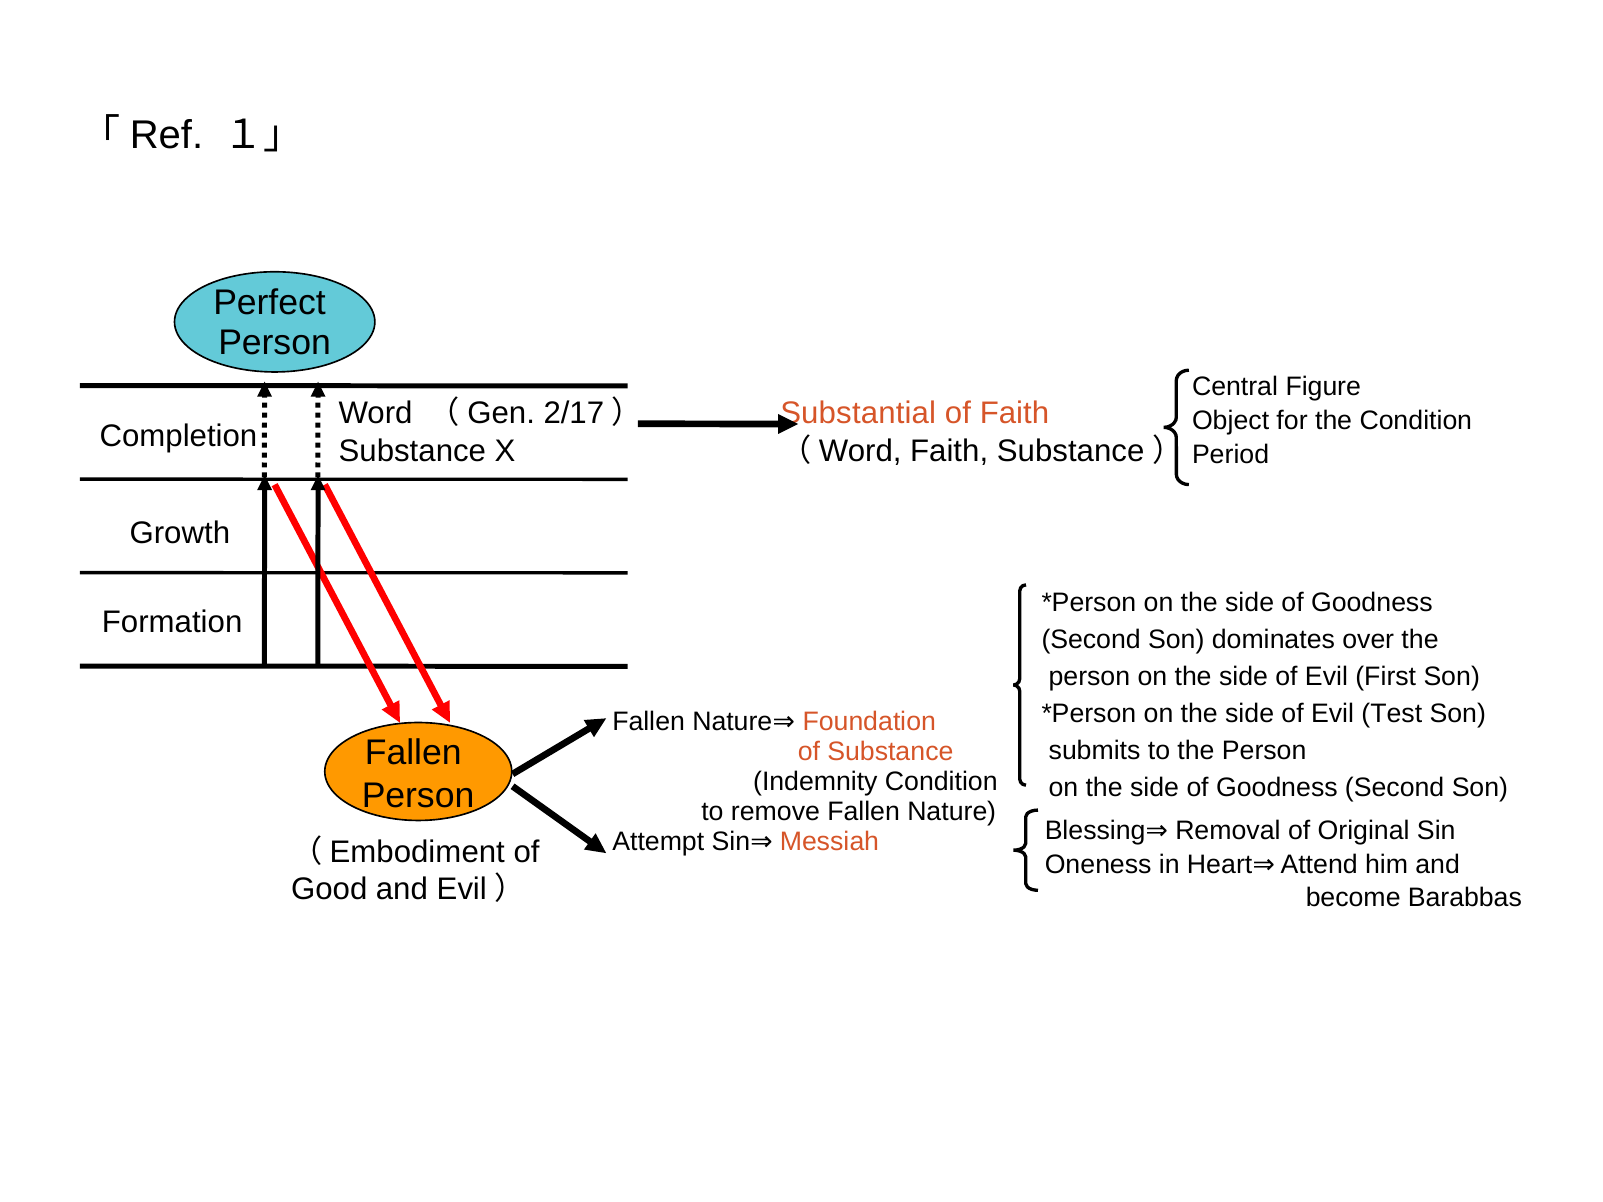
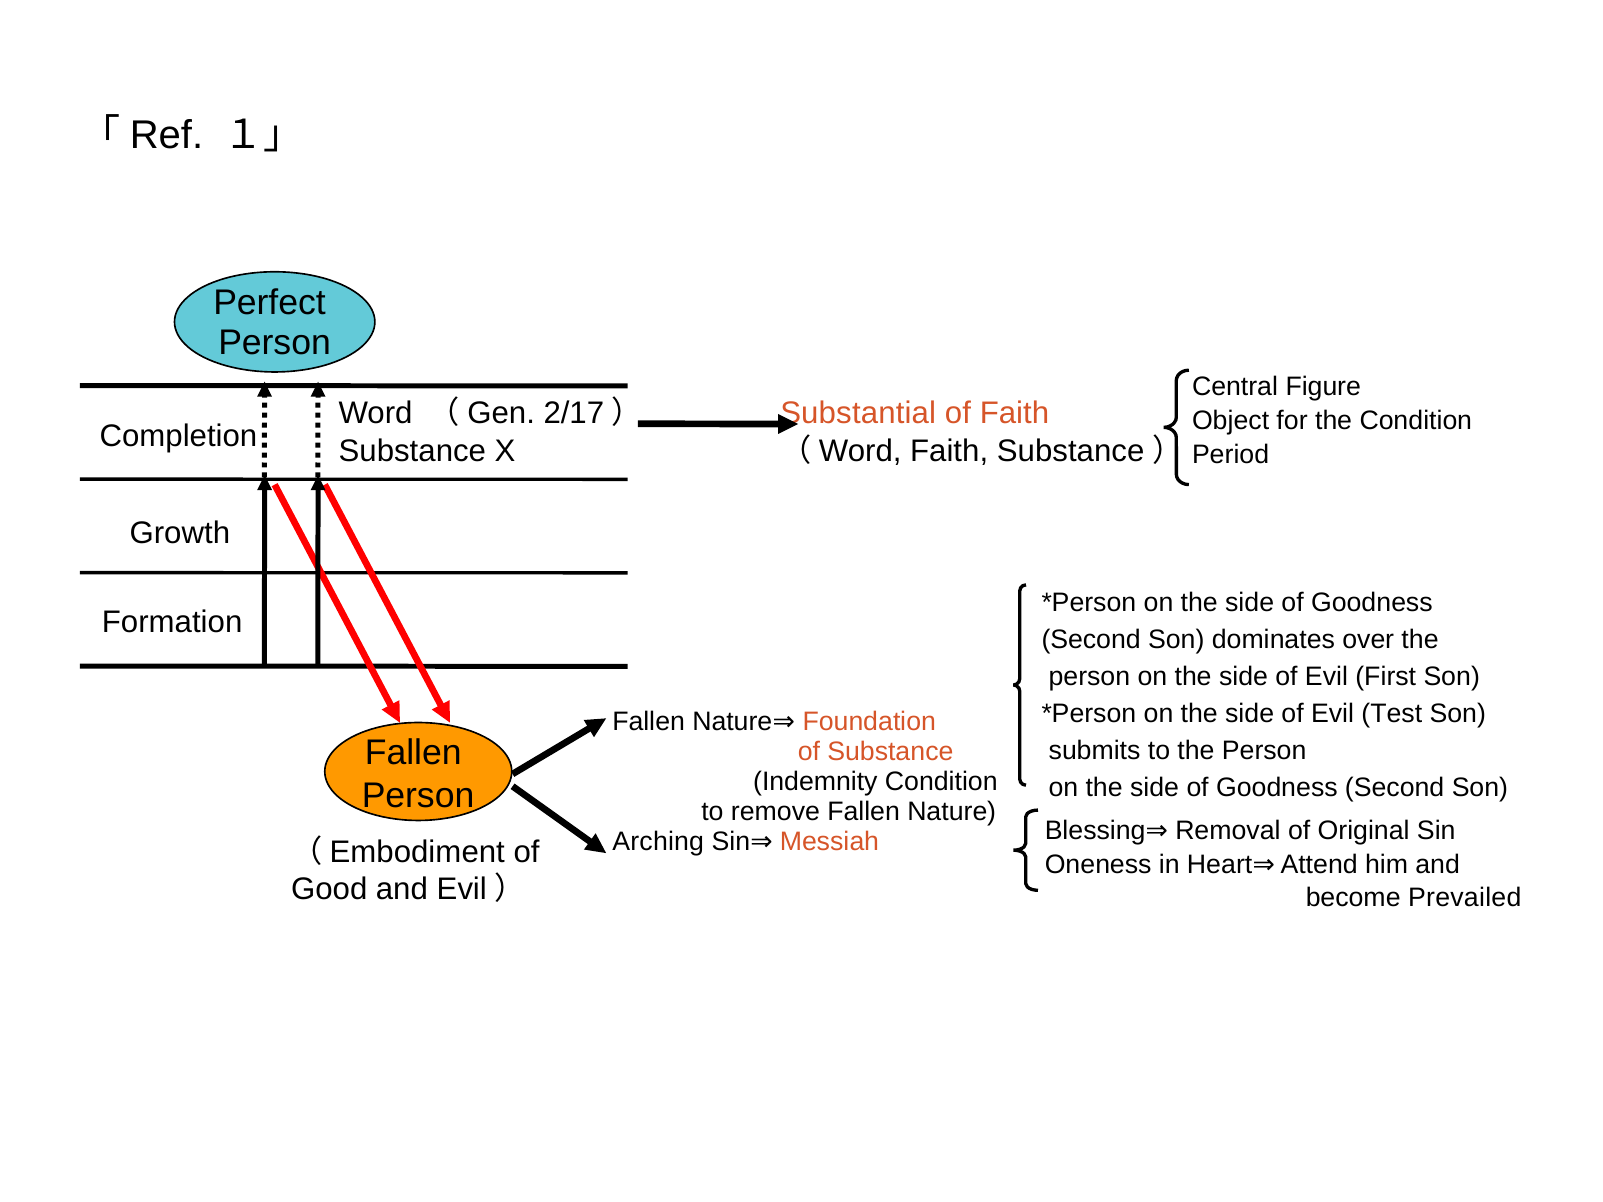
Attempt: Attempt -> Arching
Barabbas: Barabbas -> Prevailed
